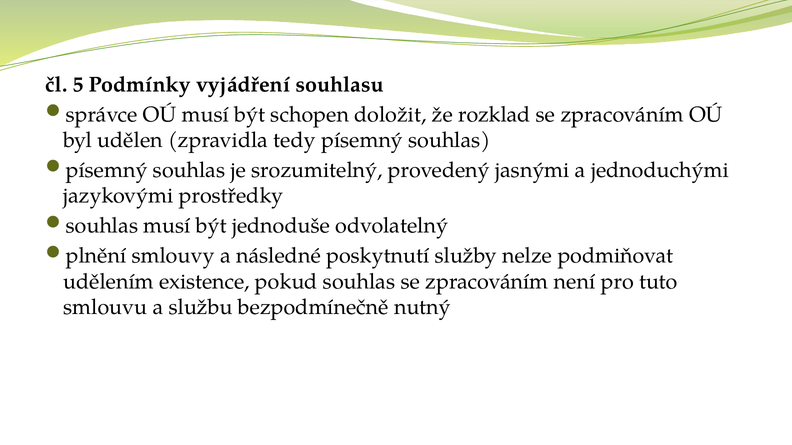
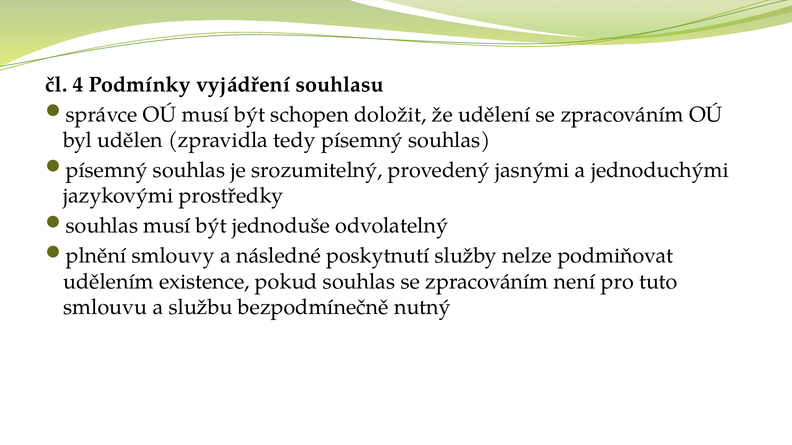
5: 5 -> 4
rozklad: rozklad -> udělení
